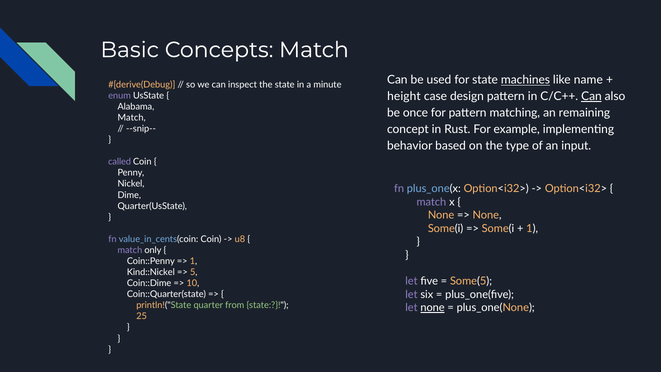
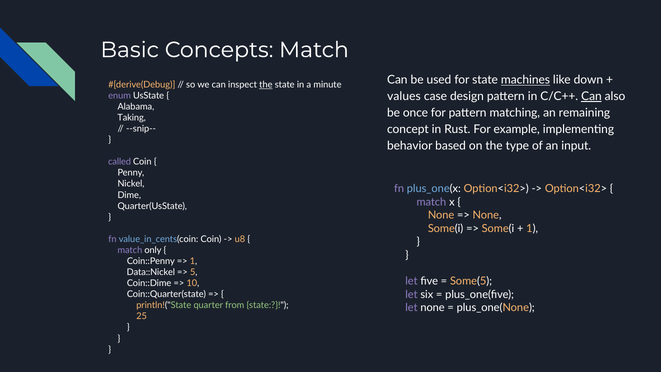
name: name -> down
the at (266, 85) underline: none -> present
height: height -> values
Match at (132, 118): Match -> Taking
Kind::Nickel: Kind::Nickel -> Data::Nickel
none at (433, 308) underline: present -> none
